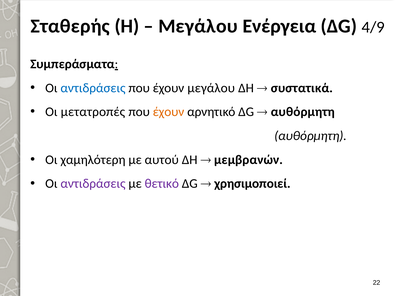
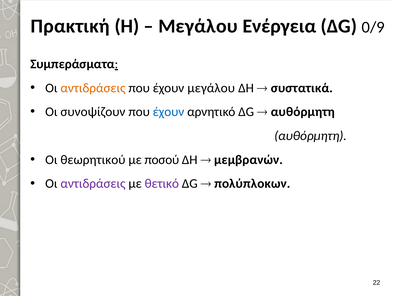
Σταθερής: Σταθερής -> Πρακτική
4/9: 4/9 -> 0/9
αντιδράσεις at (93, 88) colour: blue -> orange
μετατροπές: μετατροπές -> συνοψίζουν
έχουν at (168, 112) colour: orange -> blue
χαμηλότερη: χαμηλότερη -> θεωρητικού
αυτού: αυτού -> ποσού
χρησιμοποιεί: χρησιμοποιεί -> πολύπλοκων
